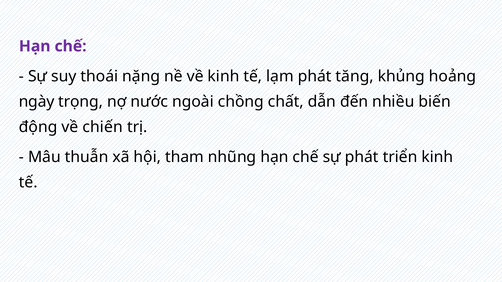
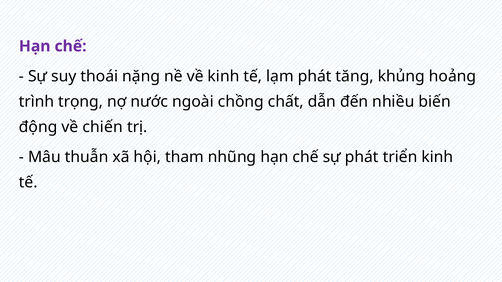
ngày: ngày -> trình
